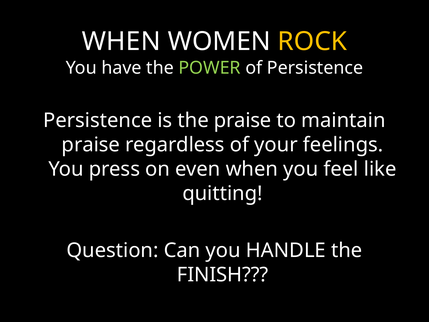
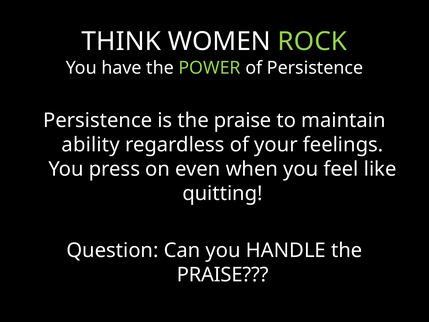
WHEN at (121, 42): WHEN -> THINK
ROCK colour: yellow -> light green
praise at (91, 145): praise -> ability
FINISH at (223, 275): FINISH -> PRAISE
